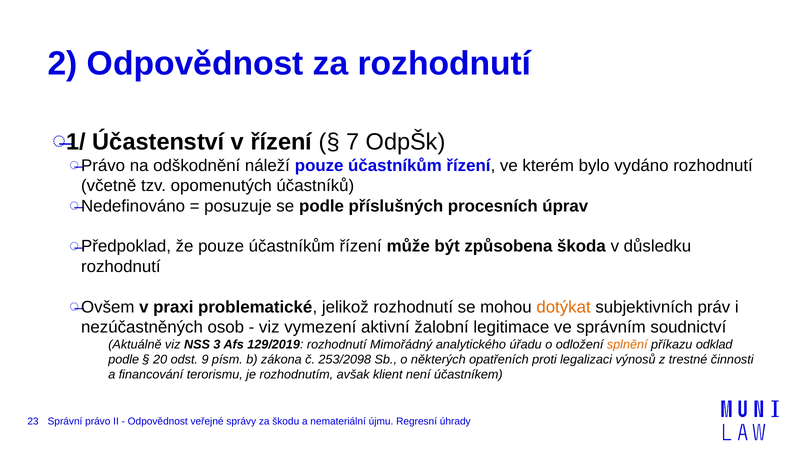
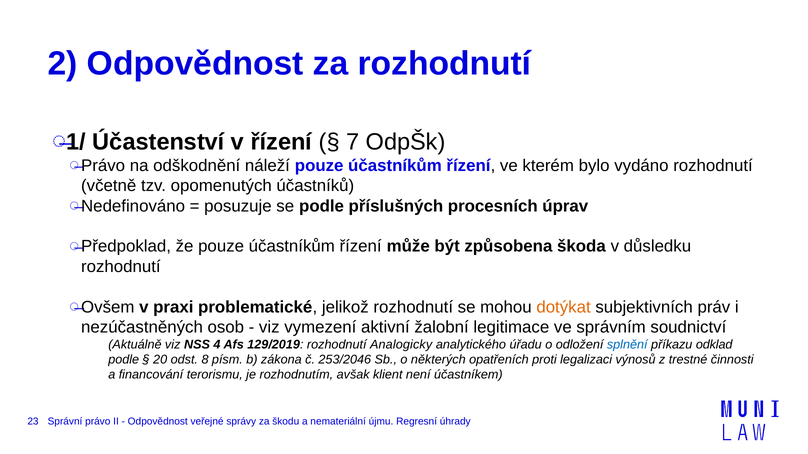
3: 3 -> 4
Mimořádný: Mimořádný -> Analogicky
splnění colour: orange -> blue
9: 9 -> 8
253/2098: 253/2098 -> 253/2046
